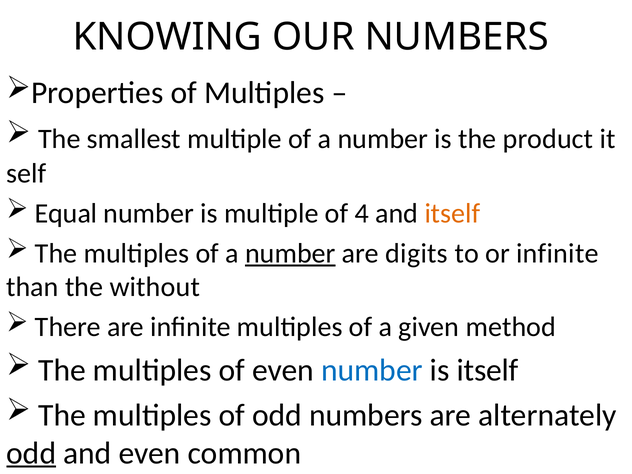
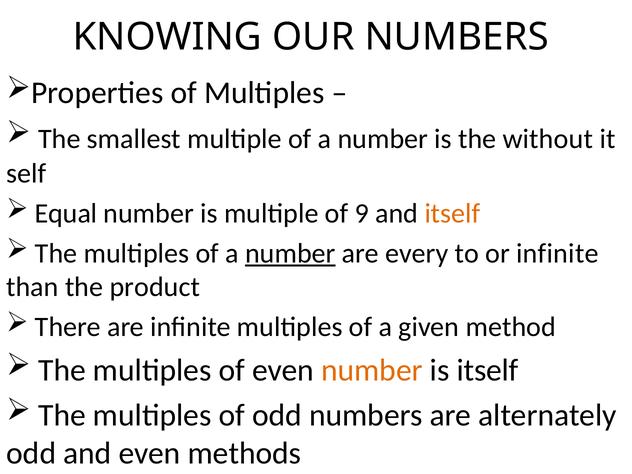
product: product -> without
4: 4 -> 9
digits: digits -> every
without: without -> product
number at (372, 370) colour: blue -> orange
odd at (31, 453) underline: present -> none
common: common -> methods
